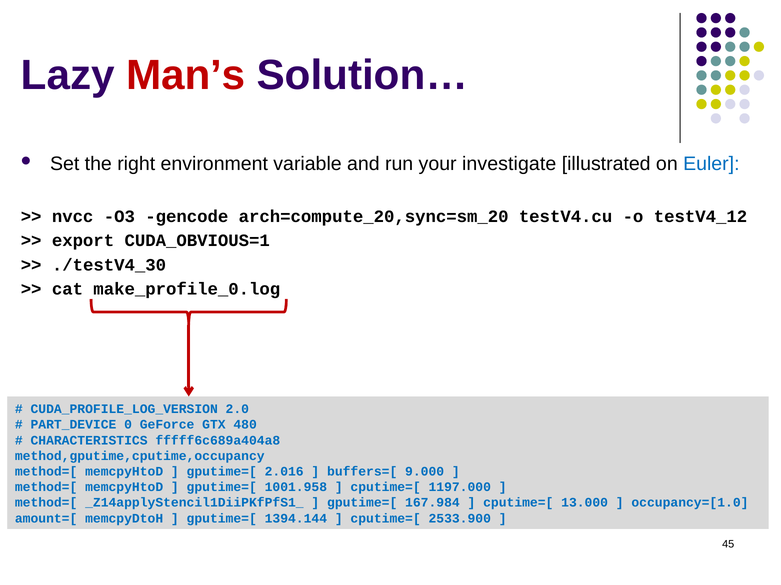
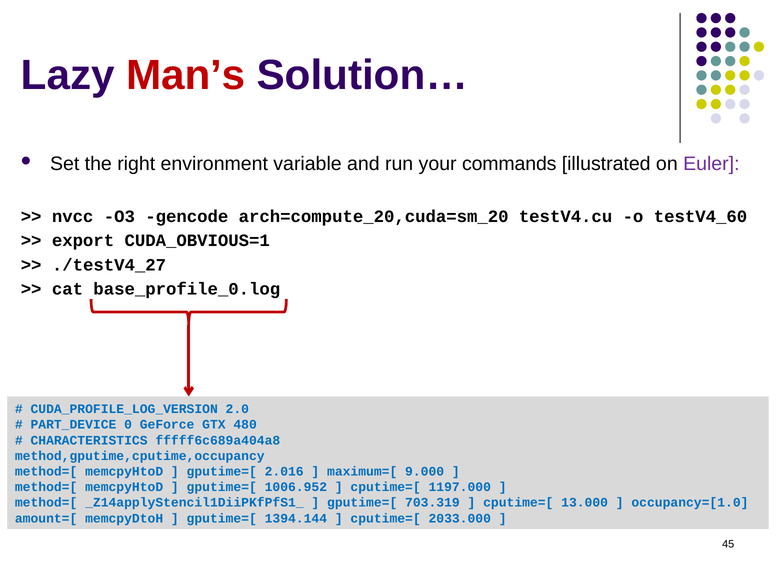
investigate: investigate -> commands
Euler colour: blue -> purple
arch=compute_20,sync=sm_20: arch=compute_20,sync=sm_20 -> arch=compute_20,cuda=sm_20
testV4_12: testV4_12 -> testV4_60
./testV4_30: ./testV4_30 -> ./testV4_27
make_profile_0.log: make_profile_0.log -> base_profile_0.log
buffers=[: buffers=[ -> maximum=[
1001.958: 1001.958 -> 1006.952
167.984: 167.984 -> 703.319
2533.900: 2533.900 -> 2033.000
